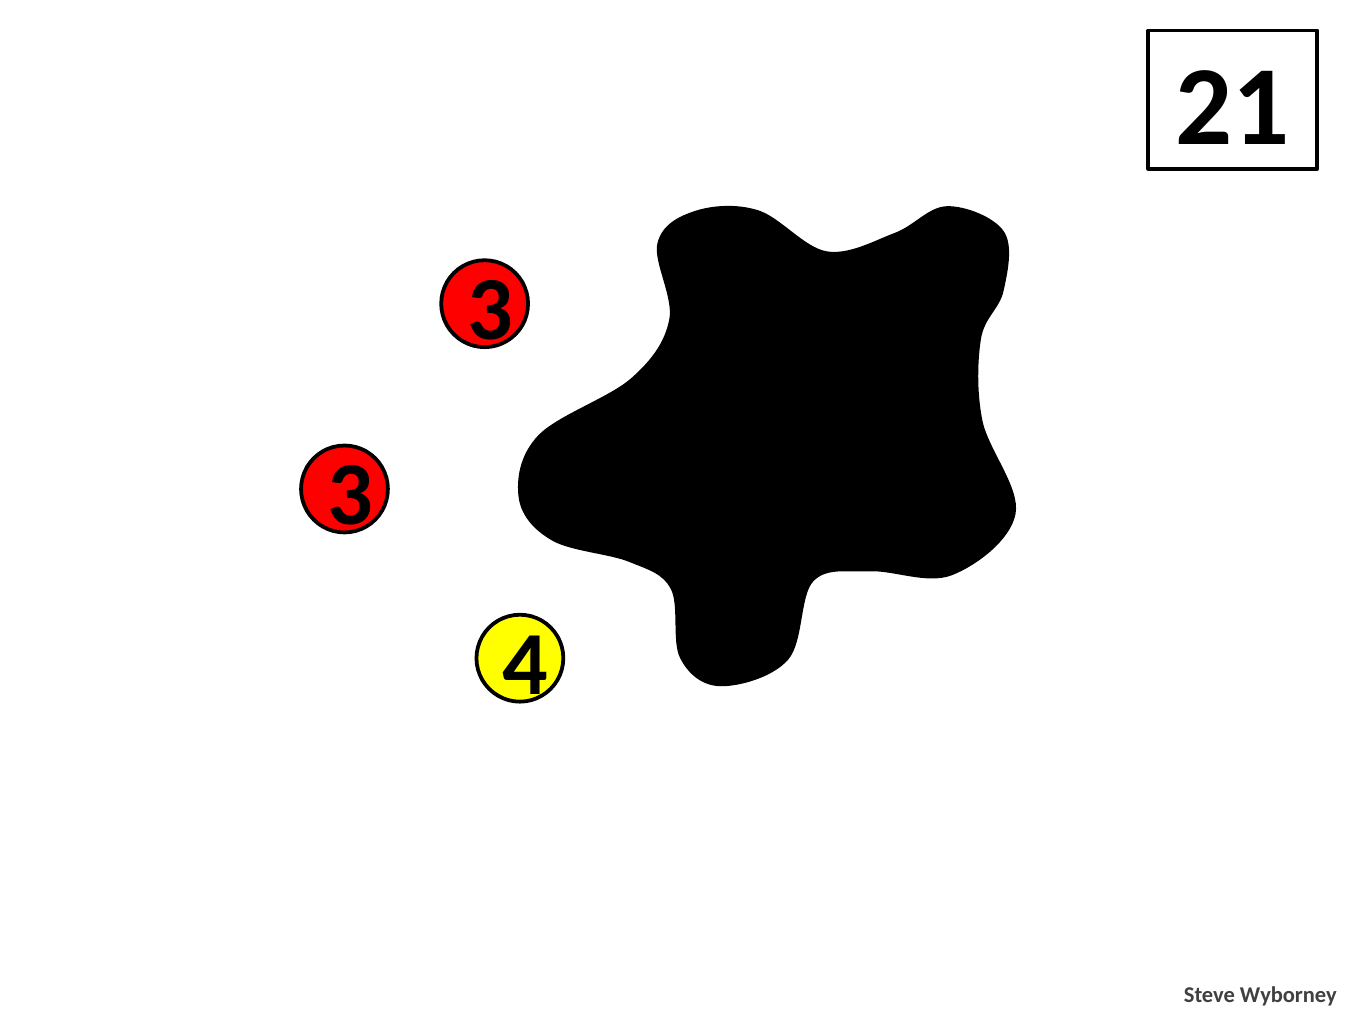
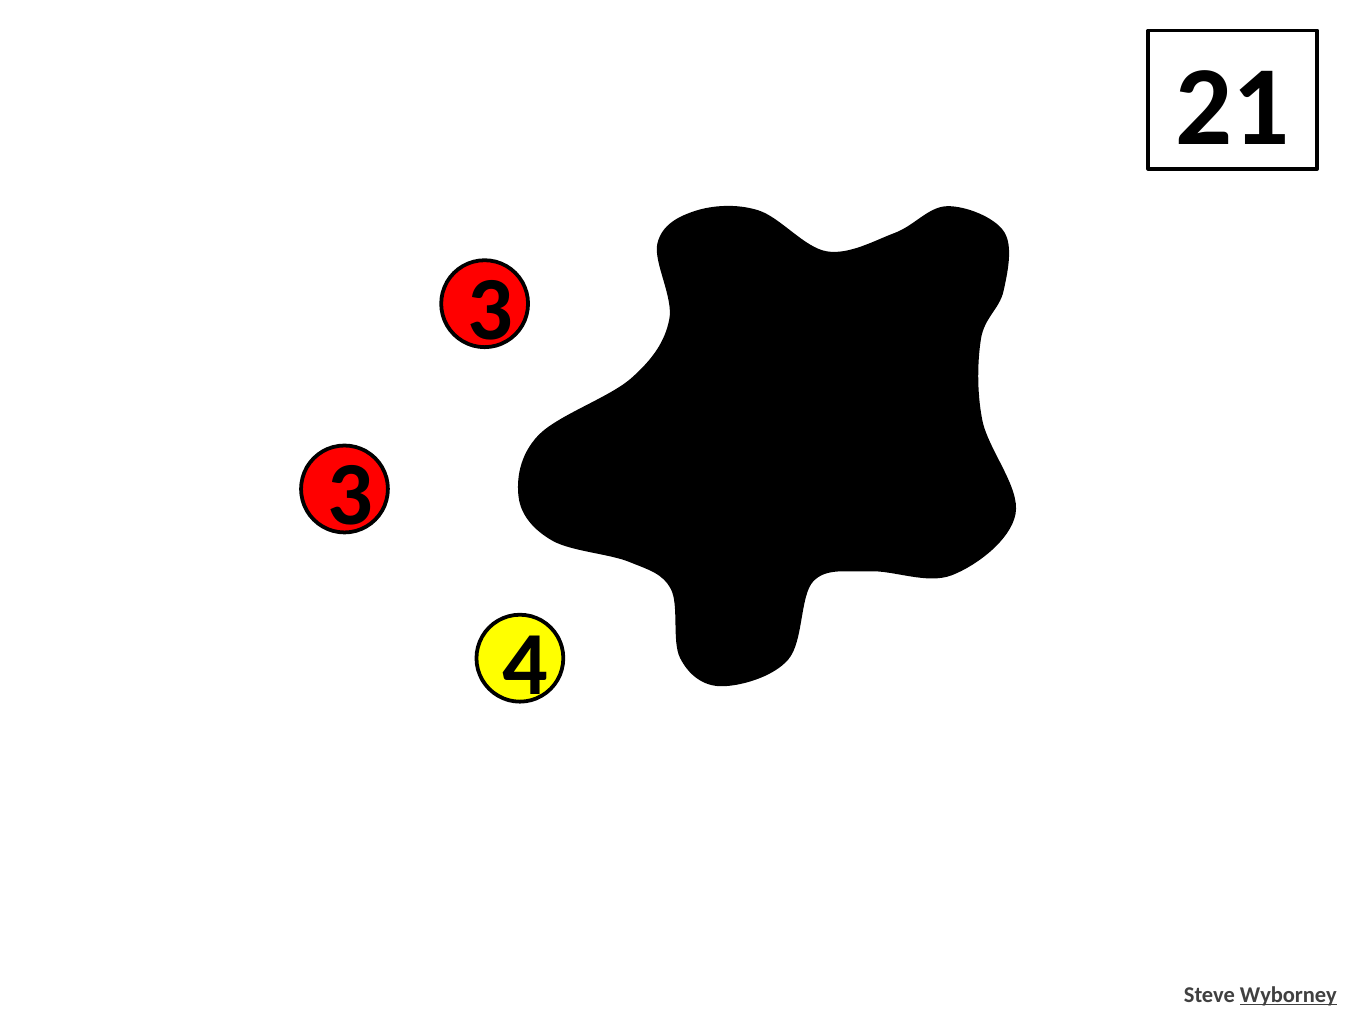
Wyborney underline: none -> present
